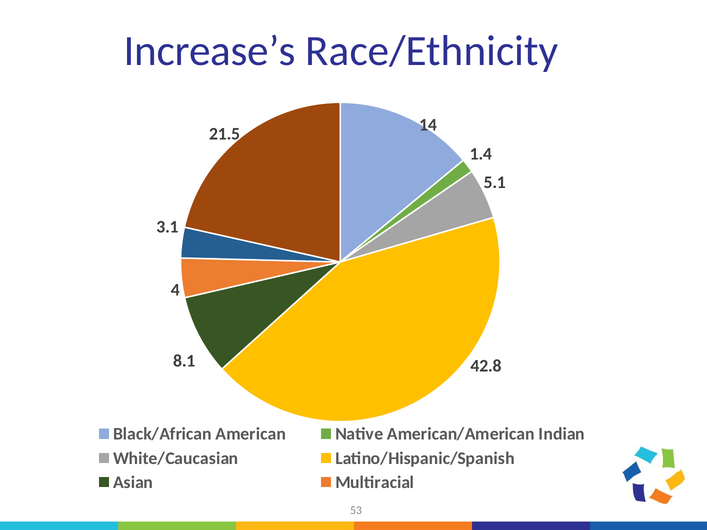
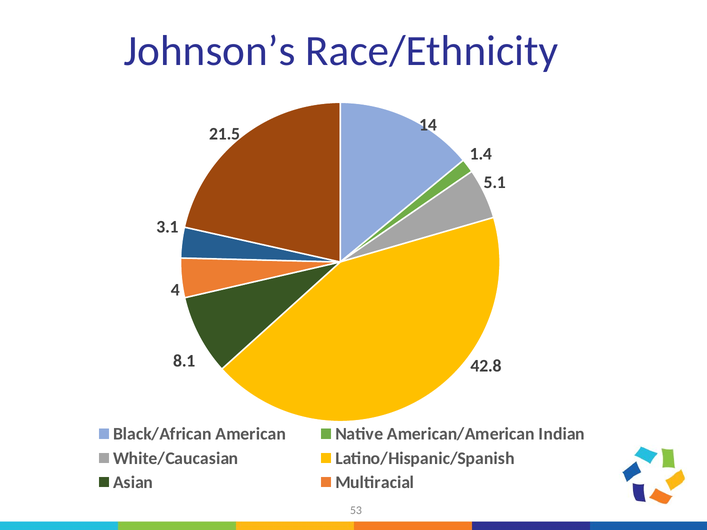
Increase’s: Increase’s -> Johnson’s
